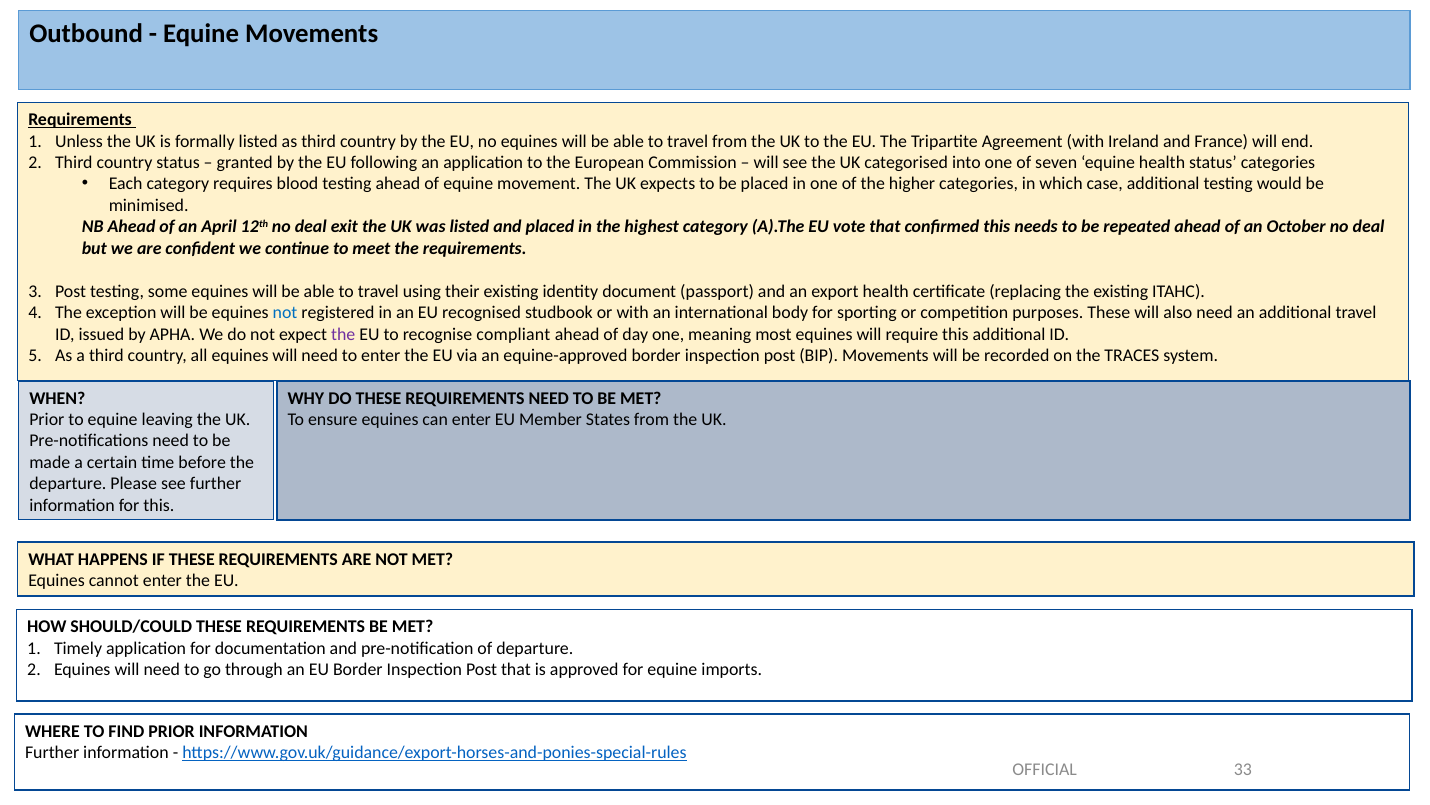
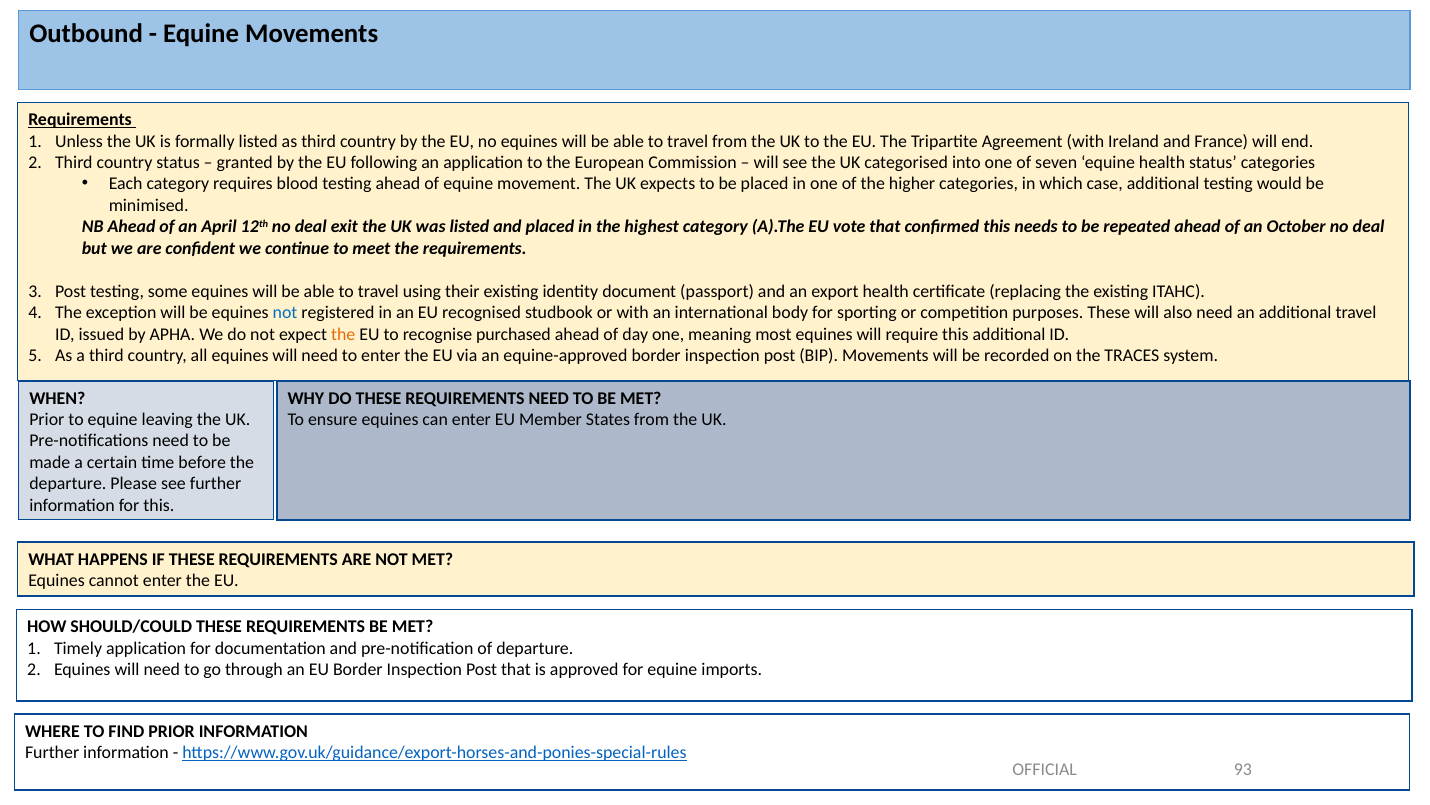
the at (343, 334) colour: purple -> orange
compliant: compliant -> purchased
33: 33 -> 93
